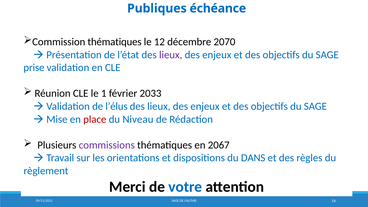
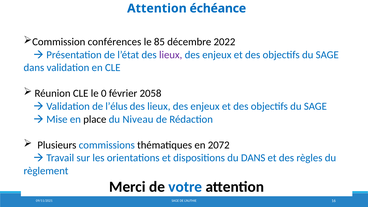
Publiques at (157, 8): Publiques -> Attention
Commission thématiques: thématiques -> conférences
12: 12 -> 85
2070: 2070 -> 2022
prise at (34, 68): prise -> dans
1: 1 -> 0
2033: 2033 -> 2058
place colour: red -> black
commissions colour: purple -> blue
2067: 2067 -> 2072
